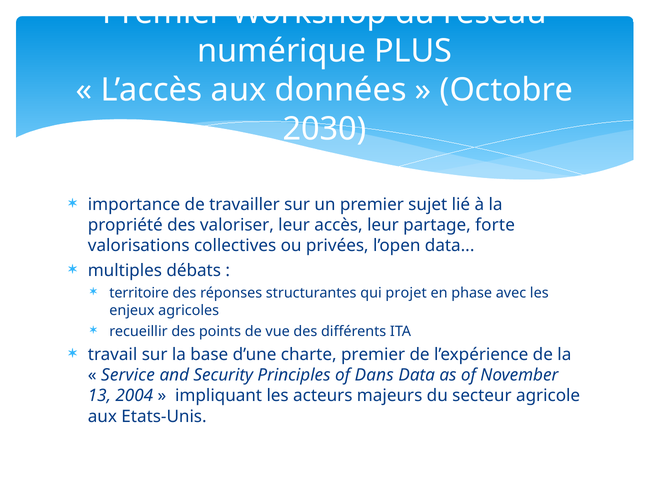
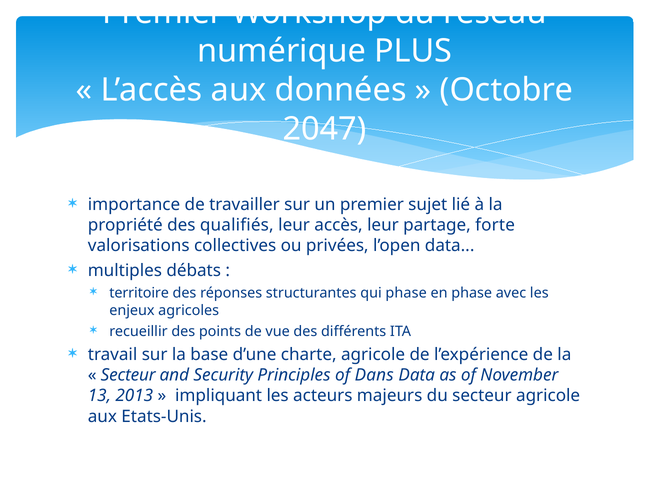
2030: 2030 -> 2047
valoriser: valoriser -> qualifiés
qui projet: projet -> phase
charte premier: premier -> agricole
Service at (128, 375): Service -> Secteur
2004: 2004 -> 2013
